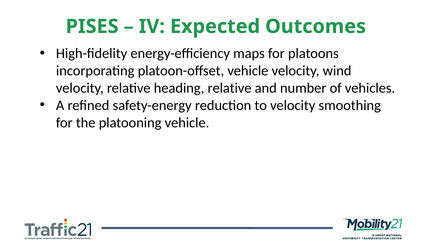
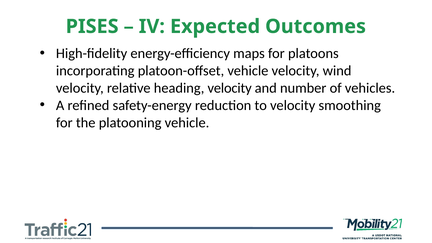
heading relative: relative -> velocity
